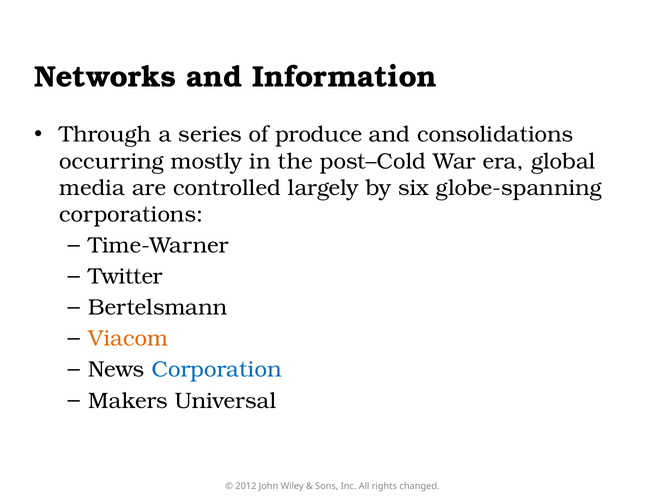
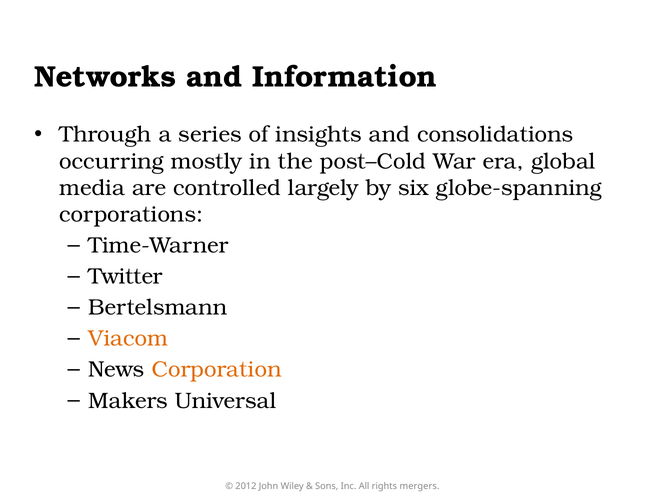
produce: produce -> insights
Corporation colour: blue -> orange
changed: changed -> mergers
